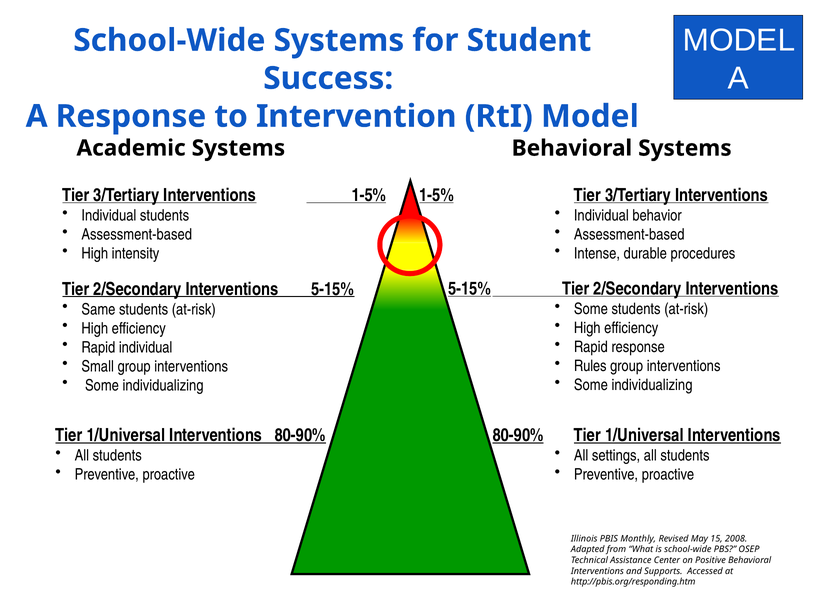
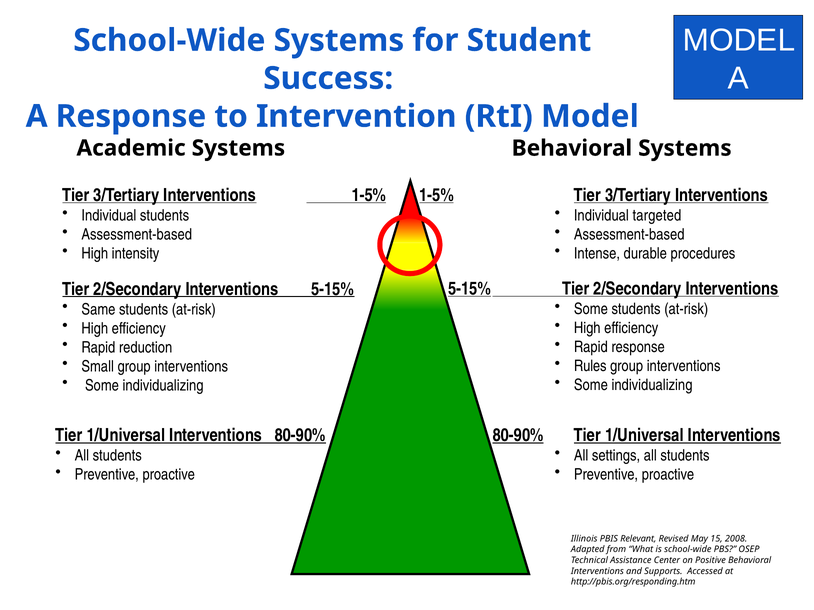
behavior: behavior -> targeted
Rapid individual: individual -> reduction
Monthly: Monthly -> Relevant
